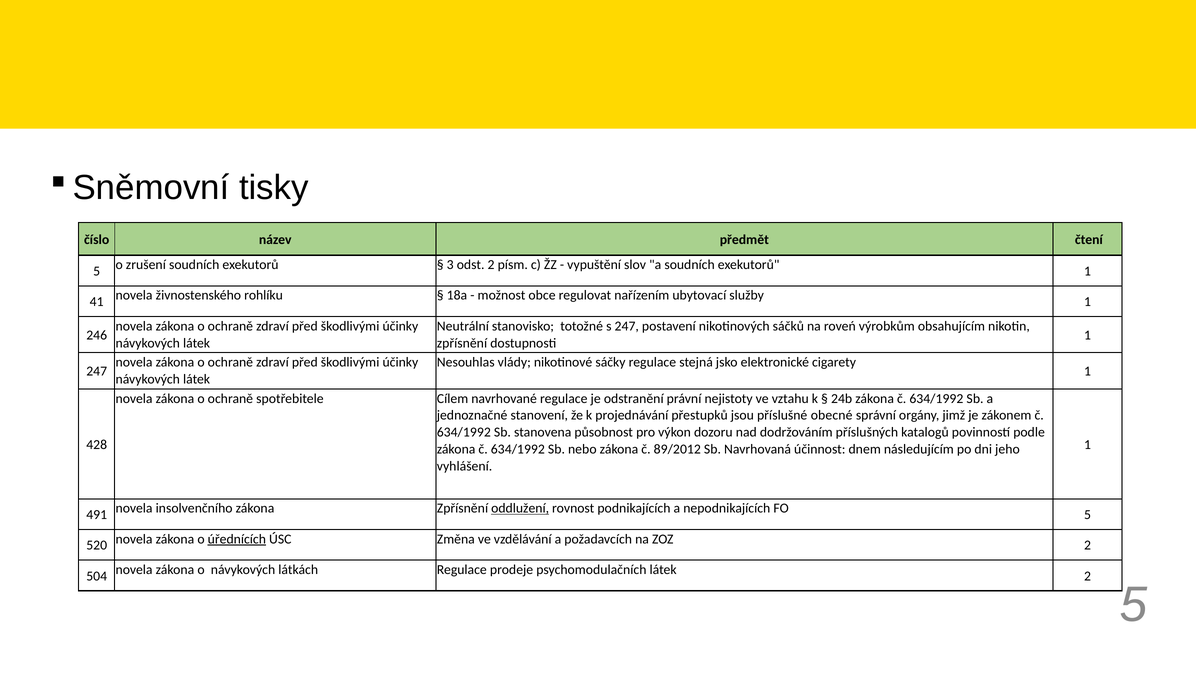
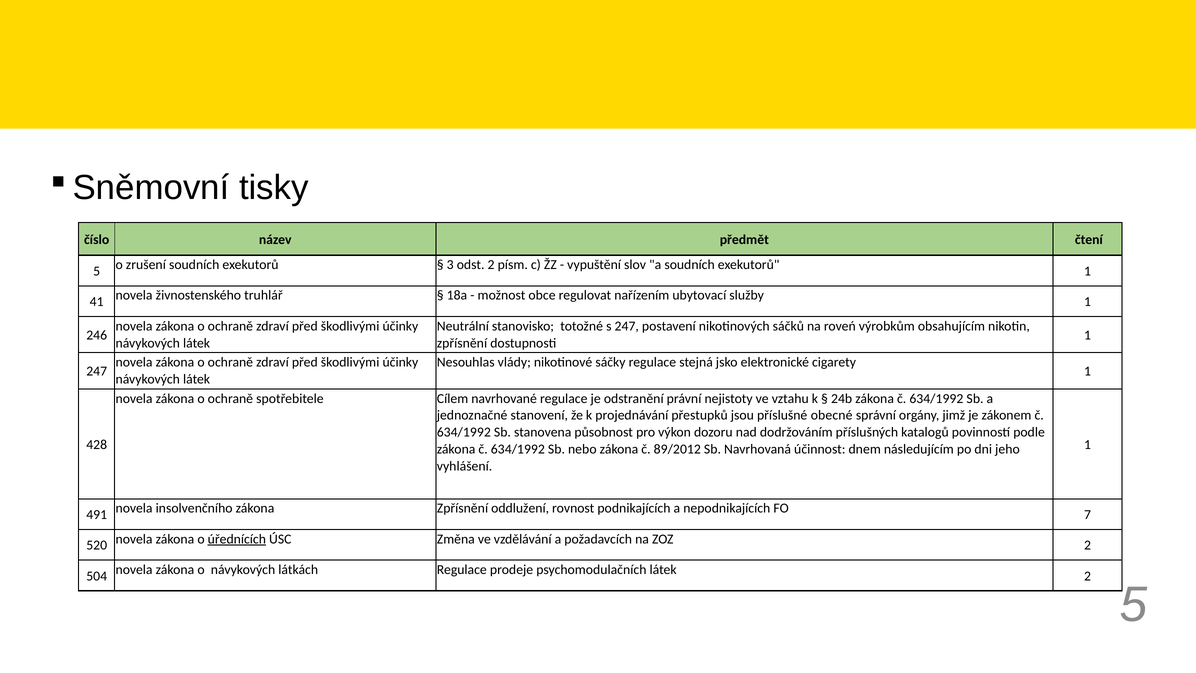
rohlíku: rohlíku -> truhlář
oddlužení underline: present -> none
FO 5: 5 -> 7
